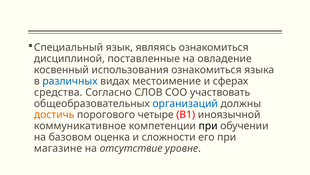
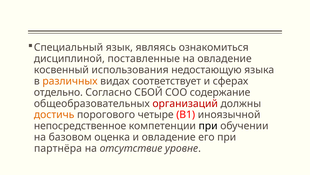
использования ознакомиться: ознакомиться -> недостающую
различных colour: blue -> orange
местоимение: местоимение -> соответствует
средства: средства -> отдельно
СЛОВ: СЛОВ -> СБОЙ
участвовать: участвовать -> содержание
организаций colour: blue -> red
коммуникативное: коммуникативное -> непосредственное
и сложности: сложности -> овладение
магазине: магазине -> партнёра
